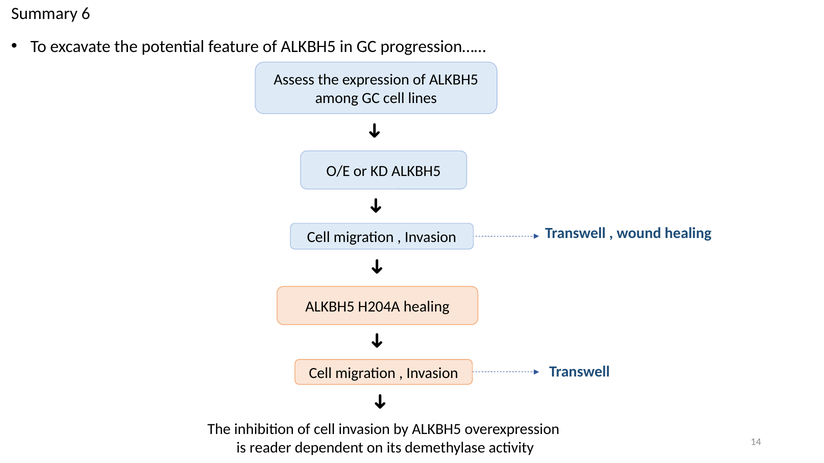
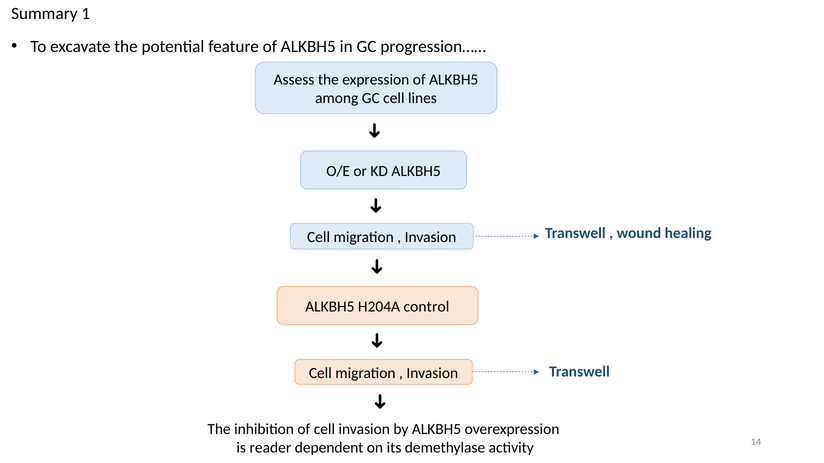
6: 6 -> 1
H204A healing: healing -> control
